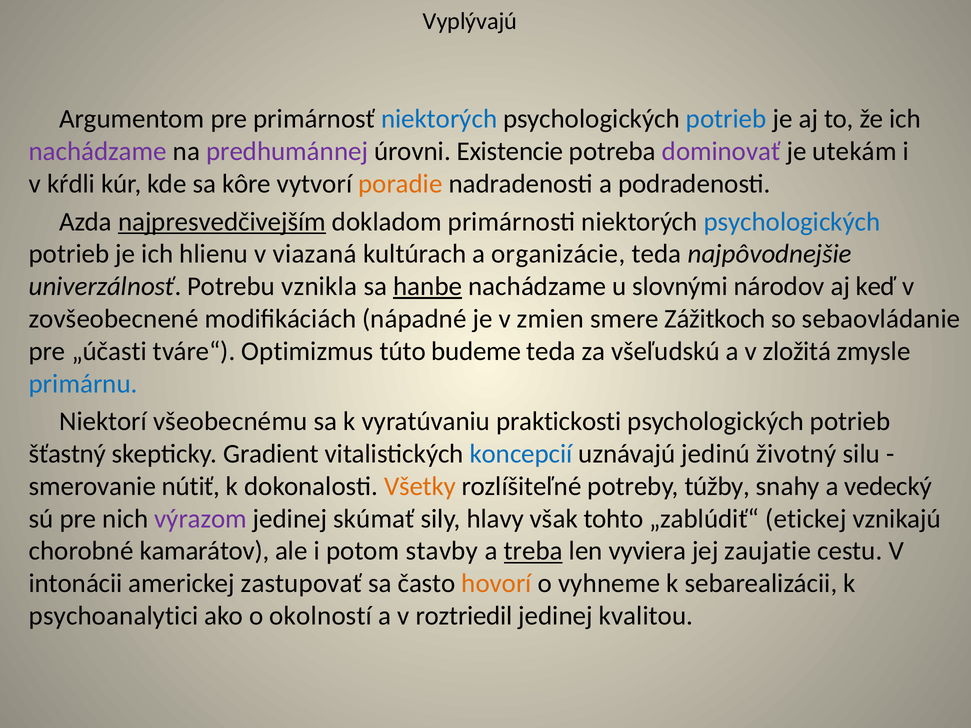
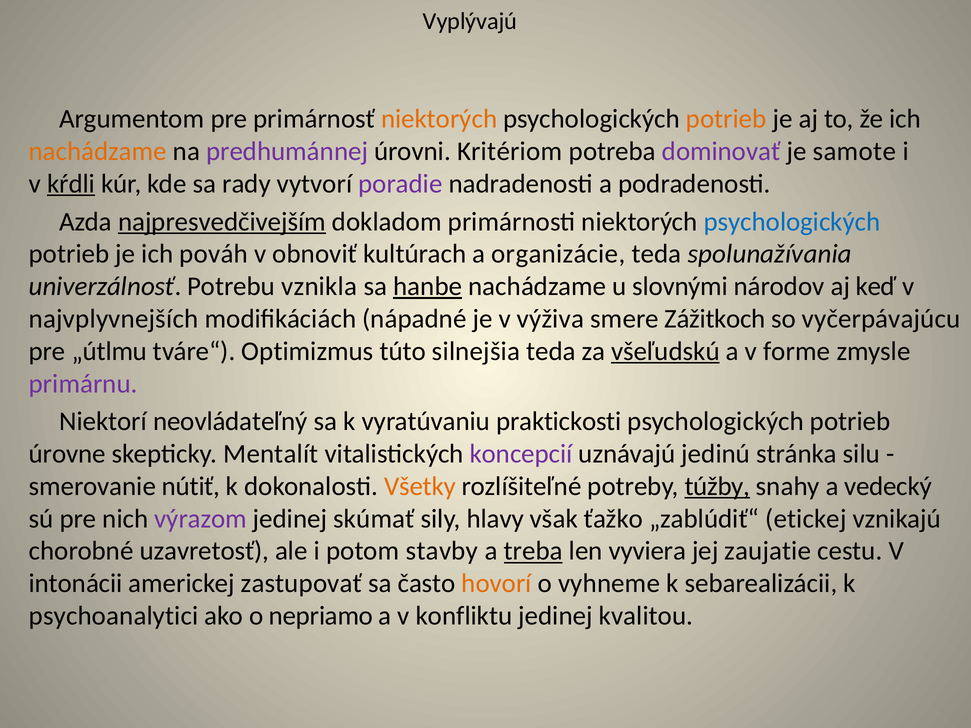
niektorých at (439, 119) colour: blue -> orange
potrieb at (726, 119) colour: blue -> orange
nachádzame at (98, 151) colour: purple -> orange
Existencie: Existencie -> Kritériom
utekám: utekám -> samote
kŕdli underline: none -> present
kôre: kôre -> rady
poradie colour: orange -> purple
hlienu: hlienu -> pováh
viazaná: viazaná -> obnoviť
najpôvodnejšie: najpôvodnejšie -> spolunažívania
zovšeobecnené: zovšeobecnené -> najvplyvnejších
zmien: zmien -> výživa
sebaovládanie: sebaovládanie -> vyčerpávajúcu
„účasti: „účasti -> „útlmu
budeme: budeme -> silnejšia
všeľudskú underline: none -> present
zložitá: zložitá -> forme
primárnu colour: blue -> purple
všeobecnému: všeobecnému -> neovládateľný
šťastný: šťastný -> úrovne
Gradient: Gradient -> Mentalít
koncepcií colour: blue -> purple
životný: životný -> stránka
túžby underline: none -> present
tohto: tohto -> ťažko
kamarátov: kamarátov -> uzavretosť
okolností: okolností -> nepriamo
roztriedil: roztriedil -> konfliktu
